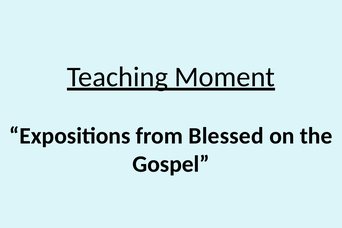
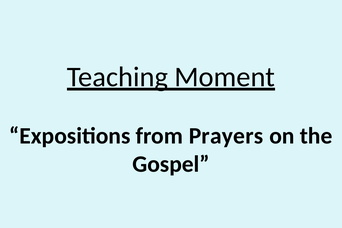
Blessed: Blessed -> Prayers
